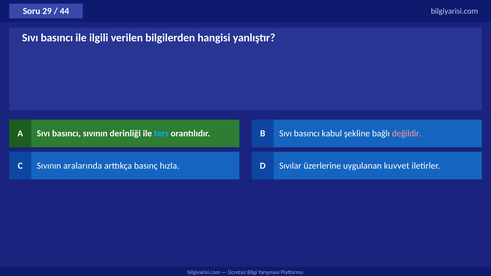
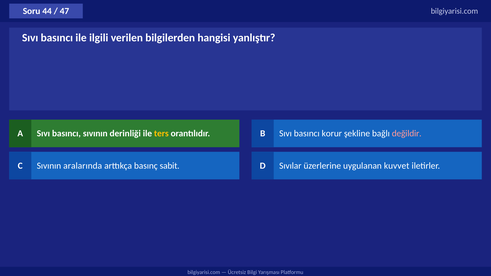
29: 29 -> 44
44: 44 -> 47
ters colour: light blue -> yellow
kabul: kabul -> korur
hızla: hızla -> sabit
